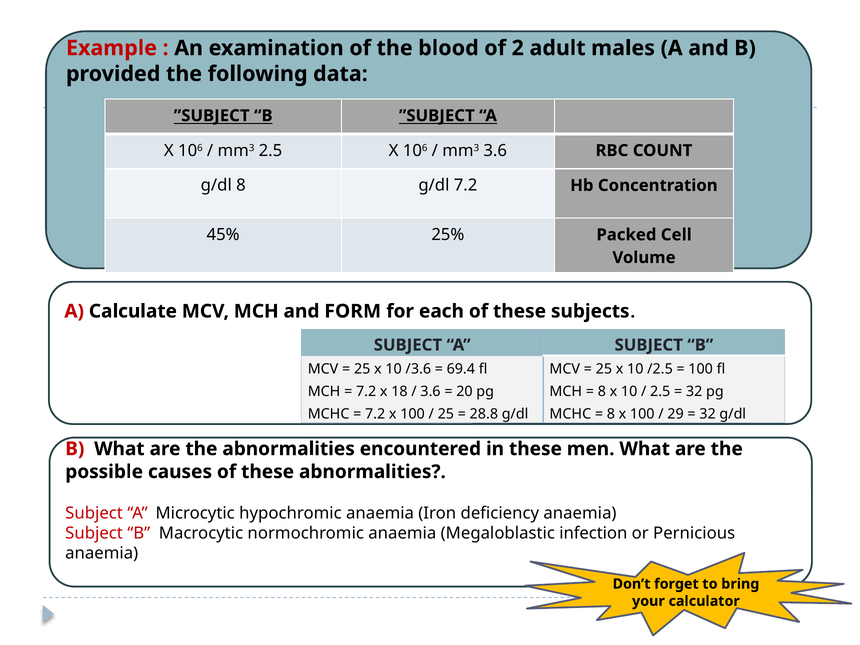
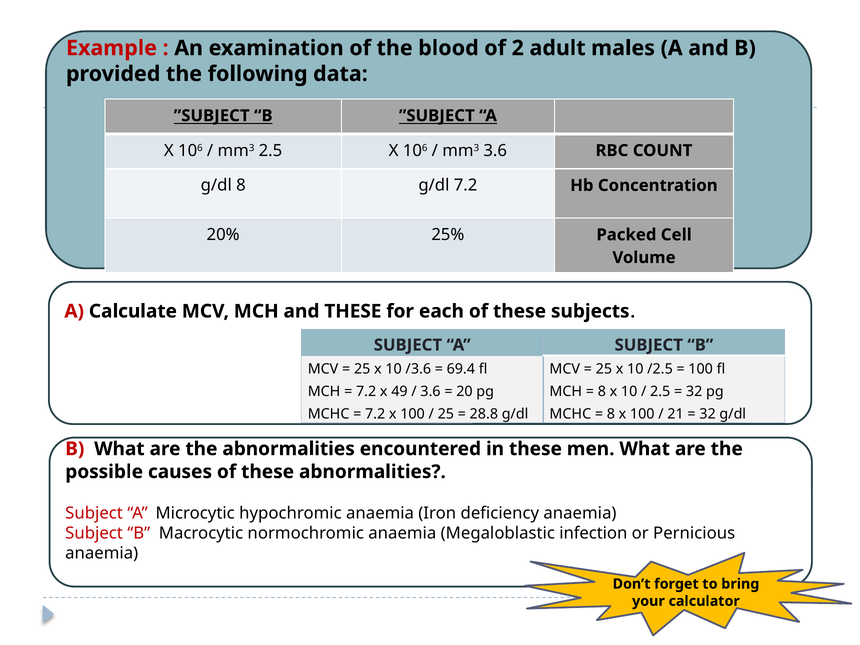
45%: 45% -> 20%
and FORM: FORM -> THESE
18: 18 -> 49
29: 29 -> 21
